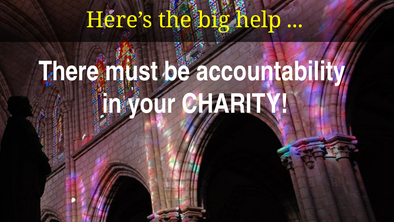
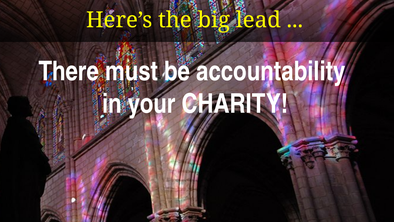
help: help -> lead
